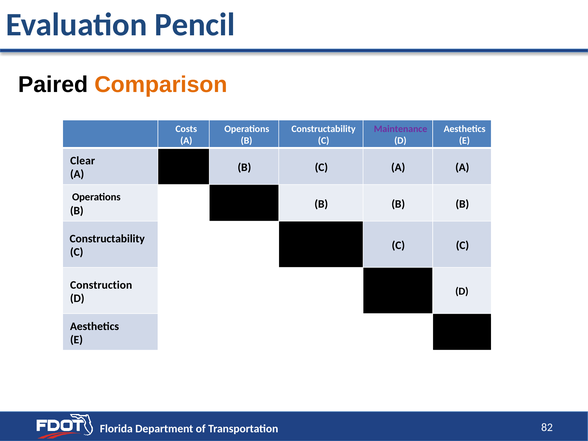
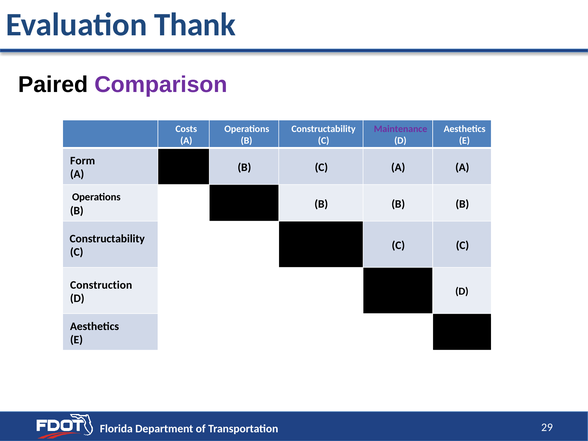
Pencil: Pencil -> Thank
Comparison colour: orange -> purple
Clear: Clear -> Form
82: 82 -> 29
